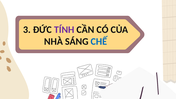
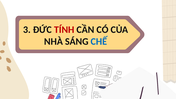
TÍNH colour: purple -> red
